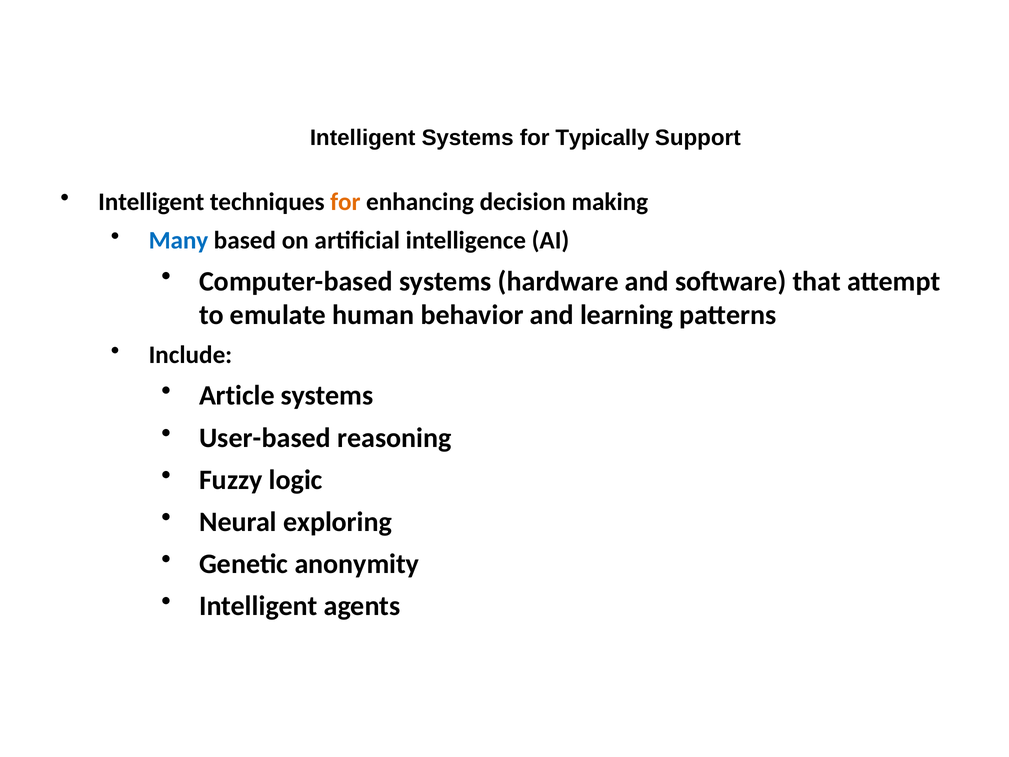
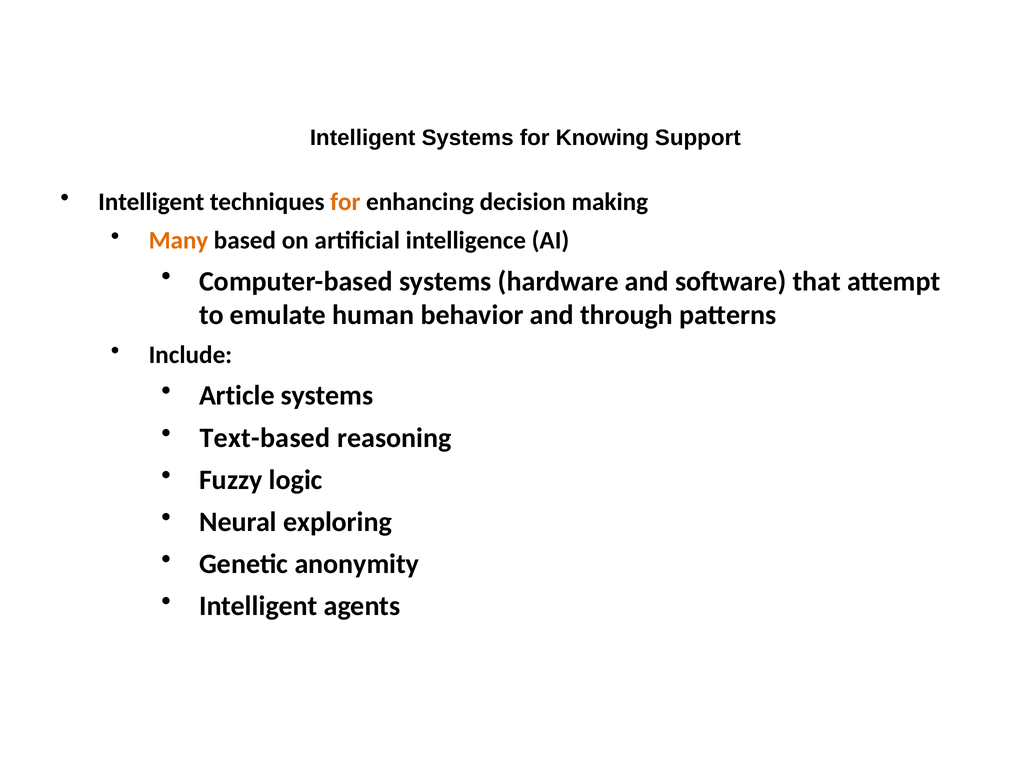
Typically: Typically -> Knowing
Many colour: blue -> orange
learning: learning -> through
User-based: User-based -> Text-based
